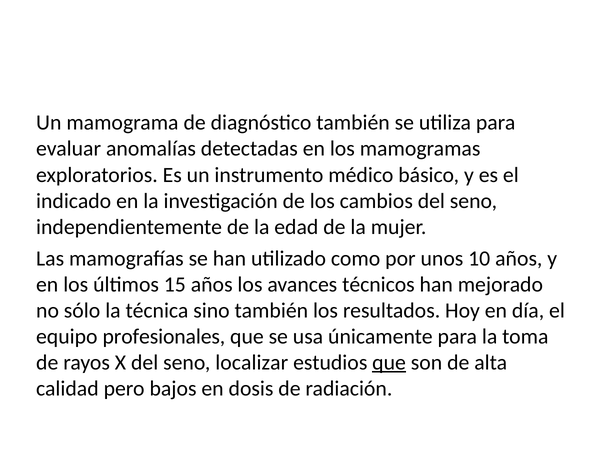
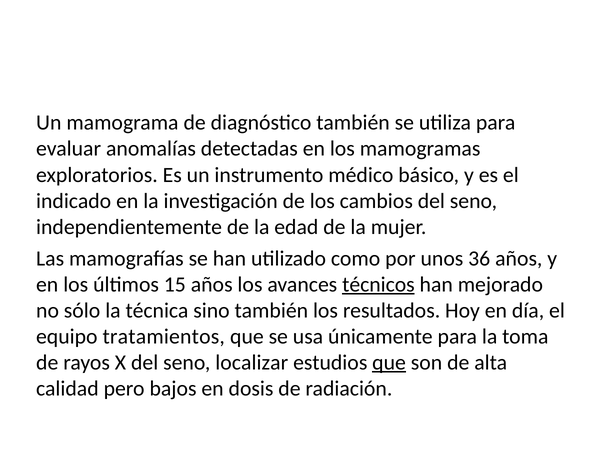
10: 10 -> 36
técnicos underline: none -> present
profesionales: profesionales -> tratamientos
